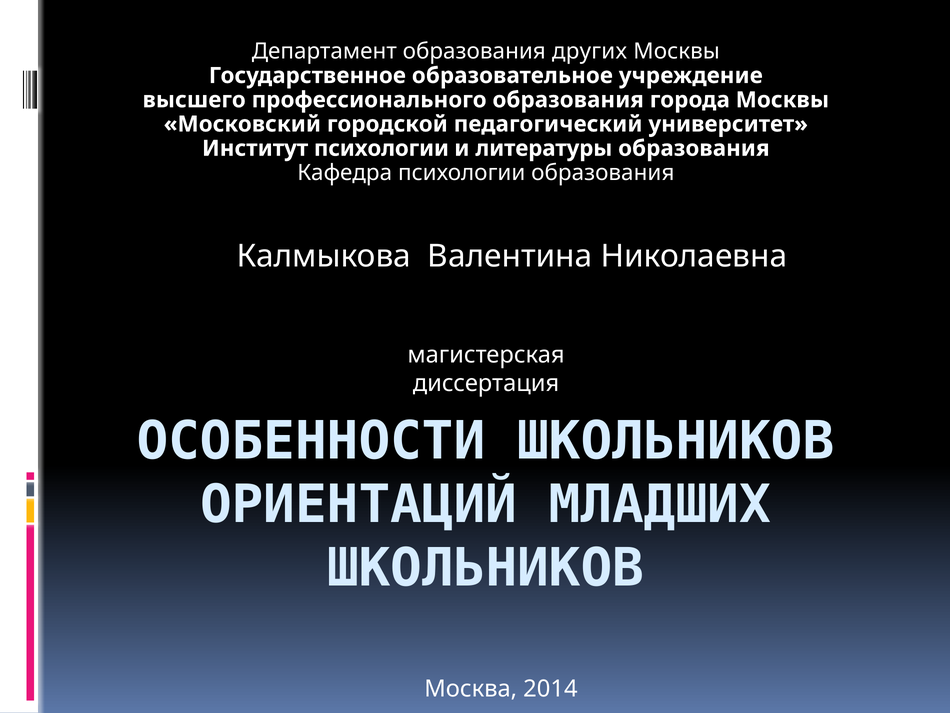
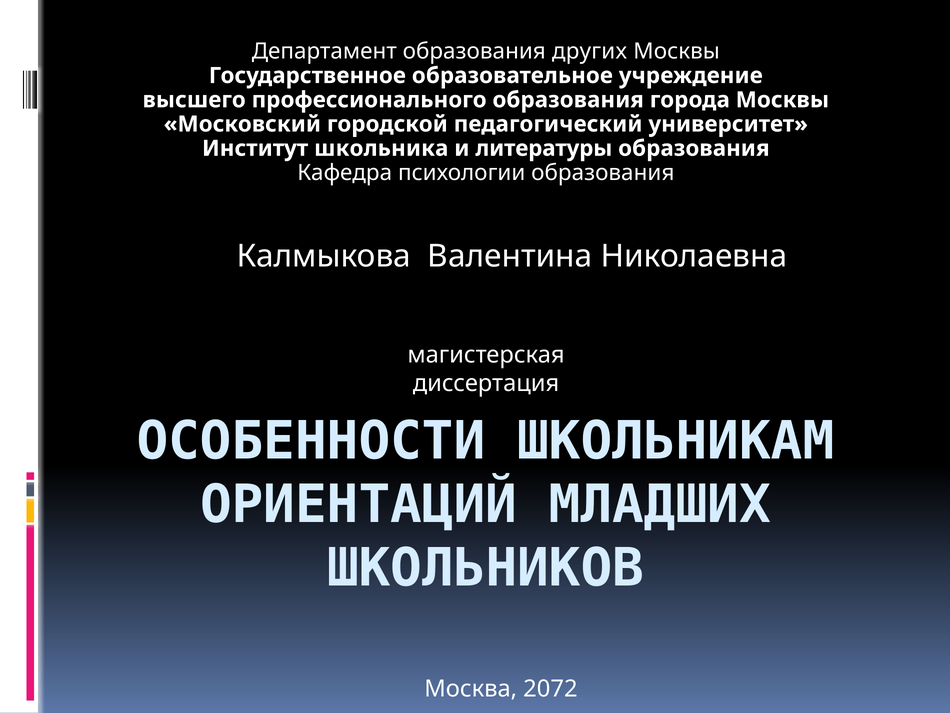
Институт психологии: психологии -> школьника
ОСОБЕННОСТИ ШКОЛЬНИКОВ: ШКОЛЬНИКОВ -> ШКОЛЬНИКАМ
2014: 2014 -> 2072
